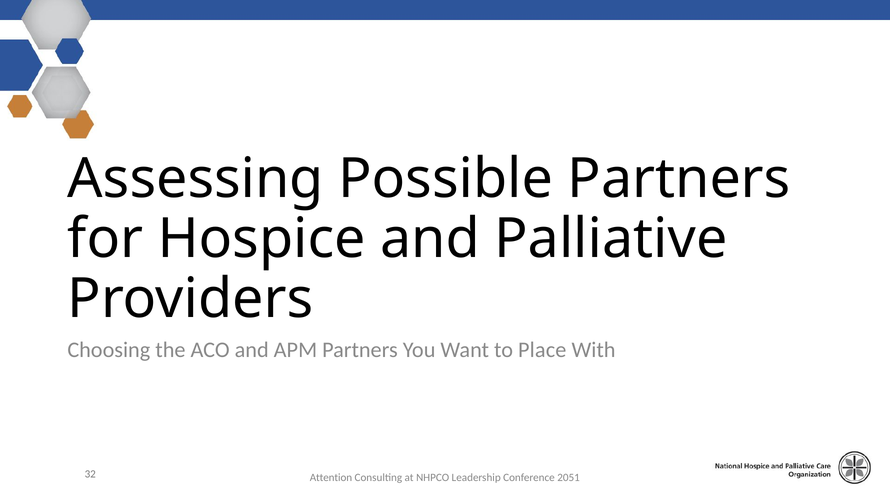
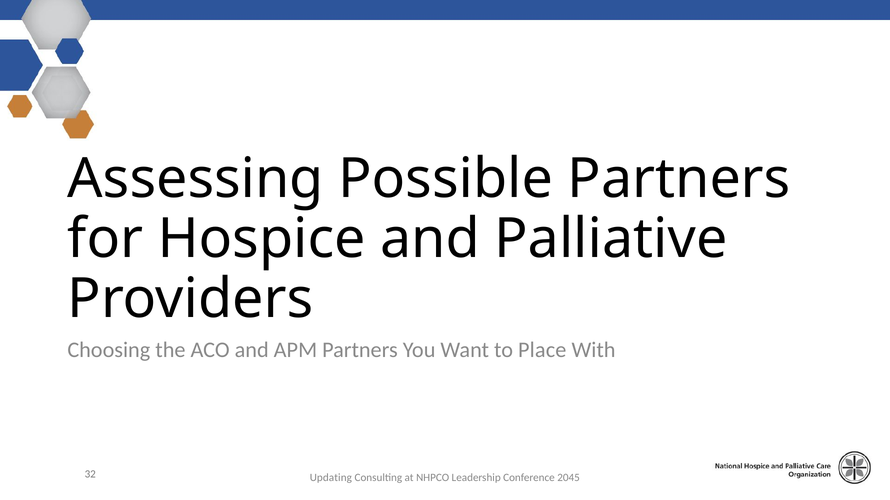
Attention: Attention -> Updating
2051: 2051 -> 2045
